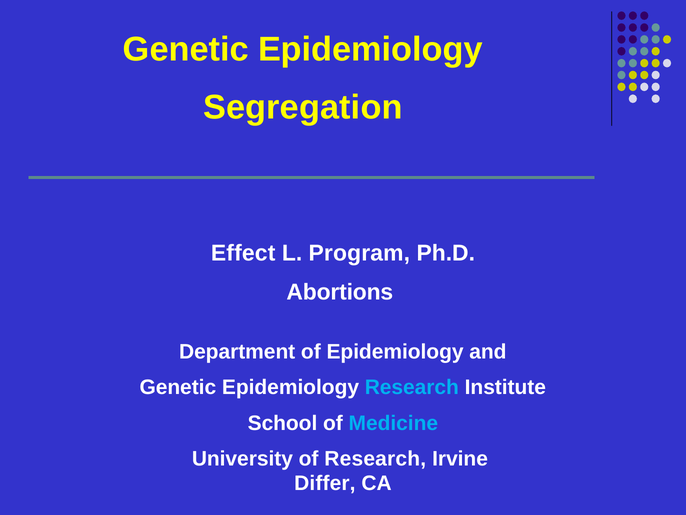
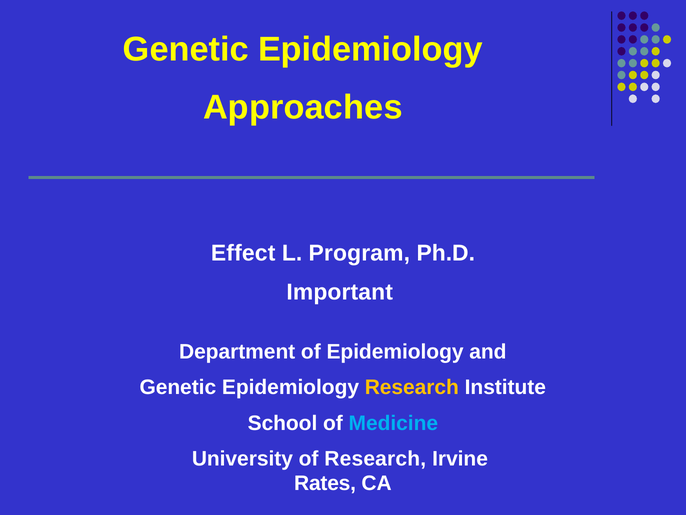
Segregation: Segregation -> Approaches
Abortions: Abortions -> Important
Research at (412, 387) colour: light blue -> yellow
Differ: Differ -> Rates
